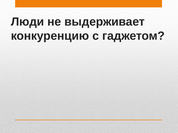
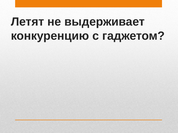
Люди: Люди -> Летят
